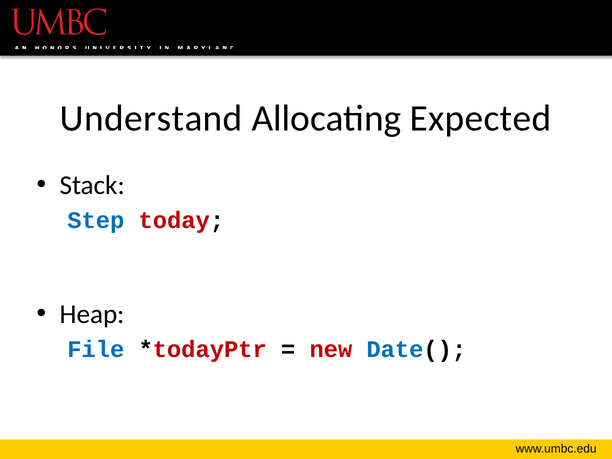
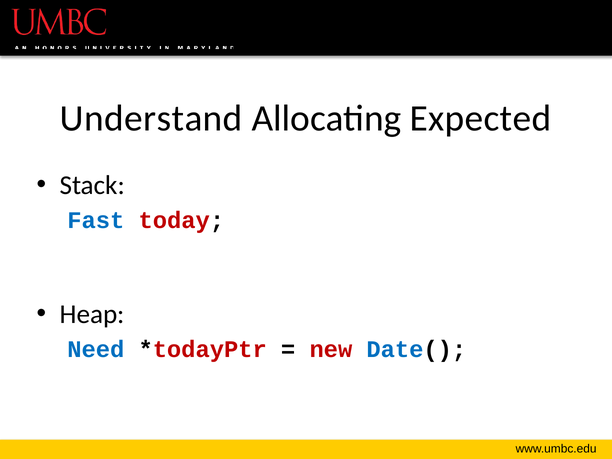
Step: Step -> Fast
File: File -> Need
